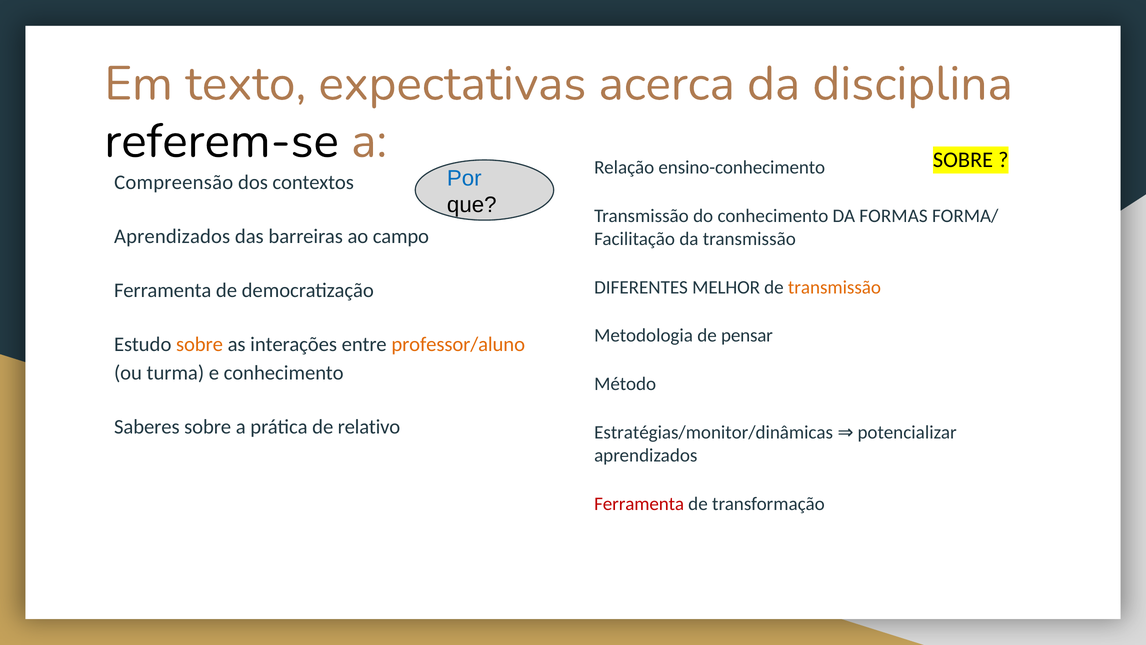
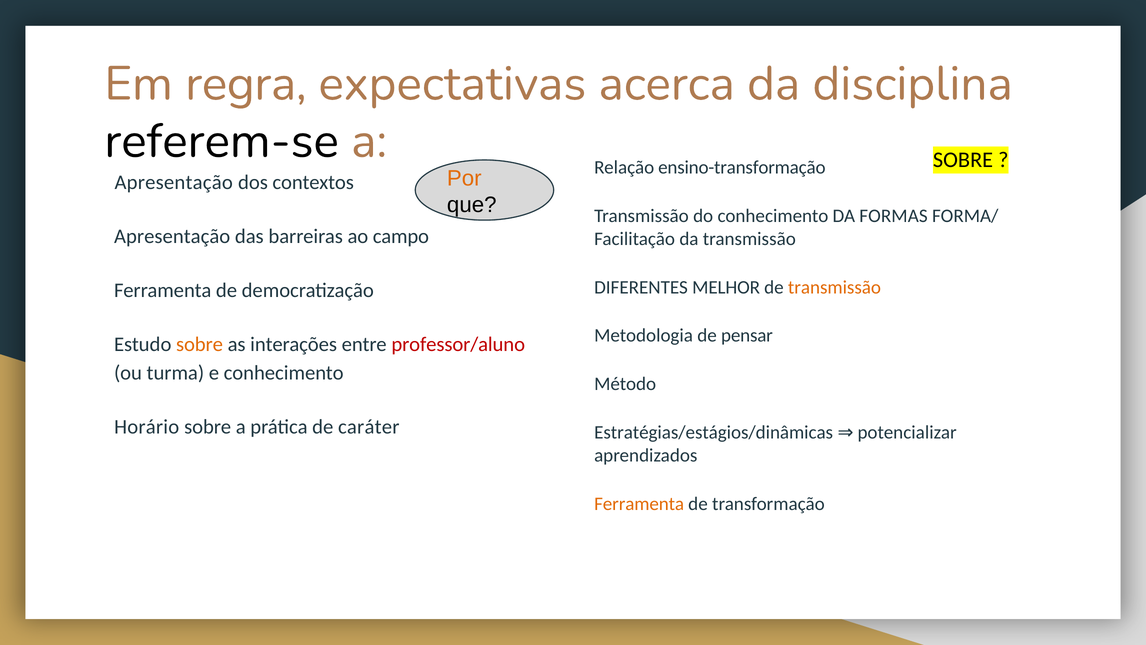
texto: texto -> regra
ensino-conhecimento: ensino-conhecimento -> ensino-transformação
Por colour: blue -> orange
Compreensão at (174, 182): Compreensão -> Apresentação
Aprendizados at (172, 236): Aprendizados -> Apresentação
professor/aluno colour: orange -> red
Saberes: Saberes -> Horário
relativo: relativo -> caráter
Estratégias/monitor/dinâmicas: Estratégias/monitor/dinâmicas -> Estratégias/estágios/dinâmicas
Ferramenta at (639, 503) colour: red -> orange
